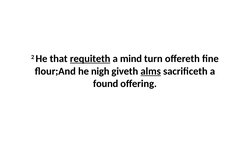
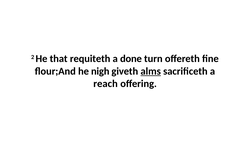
requiteth underline: present -> none
mind: mind -> done
found: found -> reach
